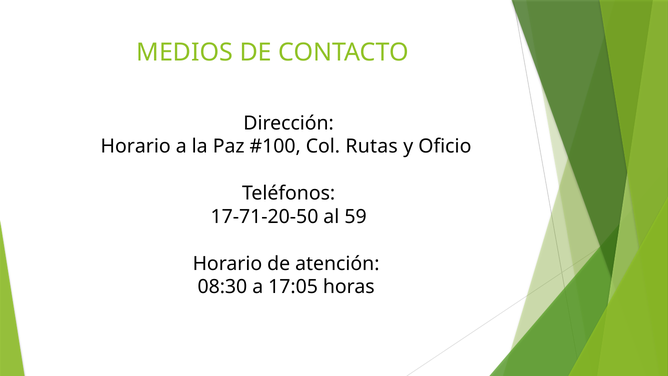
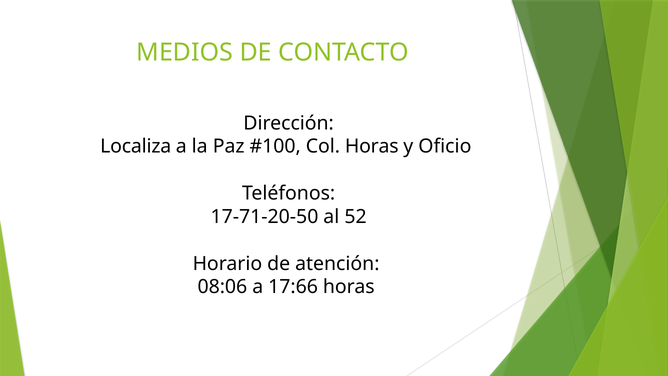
Horario at (136, 146): Horario -> Localiza
Col Rutas: Rutas -> Horas
59: 59 -> 52
08:30: 08:30 -> 08:06
17:05: 17:05 -> 17:66
